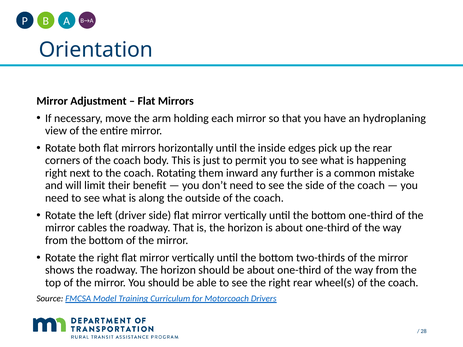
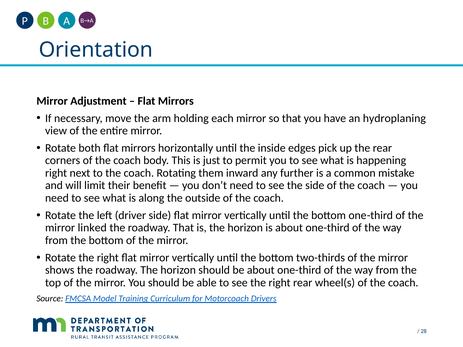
cables: cables -> linked
